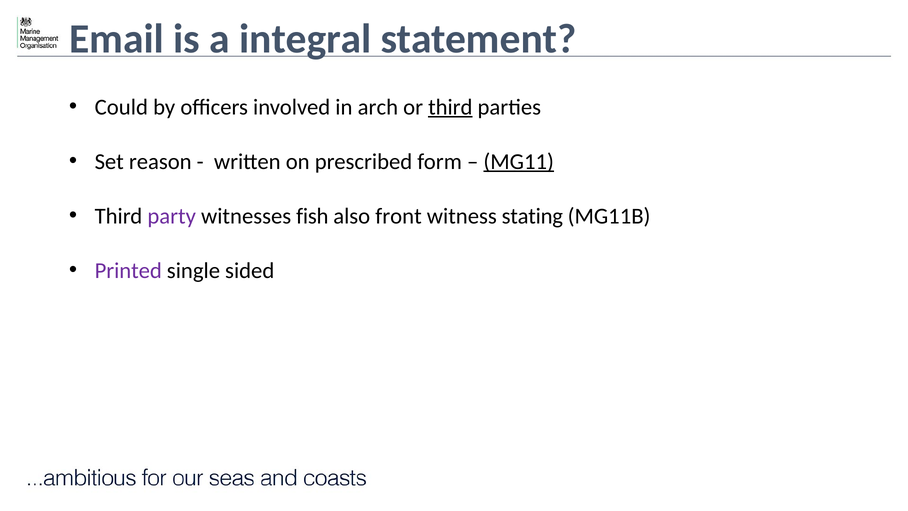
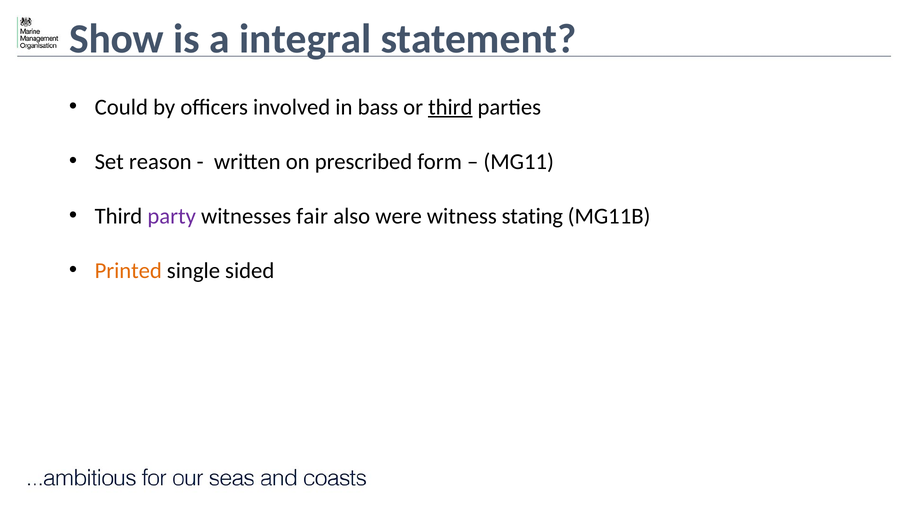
Email: Email -> Show
arch: arch -> bass
MG11 underline: present -> none
fish: fish -> fair
front: front -> were
Printed colour: purple -> orange
